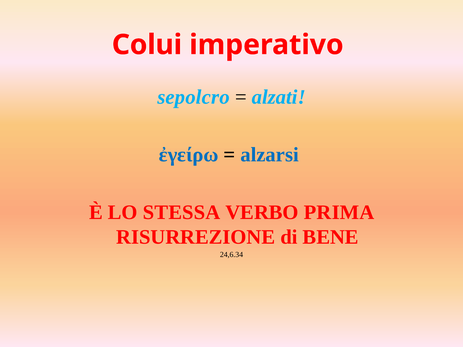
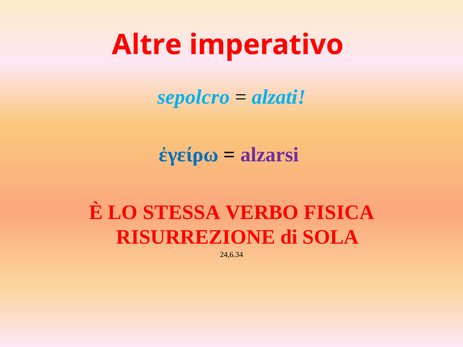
Colui: Colui -> Altre
alzarsi colour: blue -> purple
PRIMA: PRIMA -> FISICA
BENE: BENE -> SOLA
